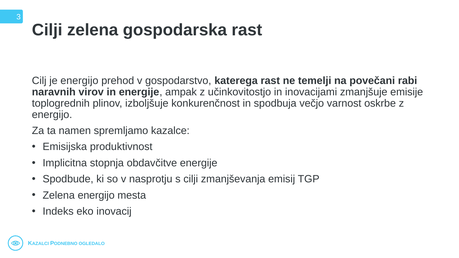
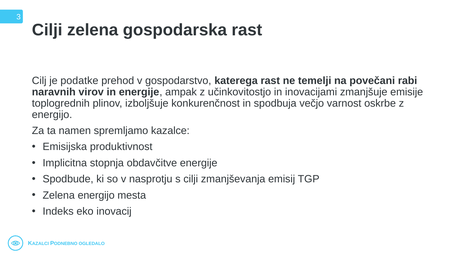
je energijo: energijo -> podatke
